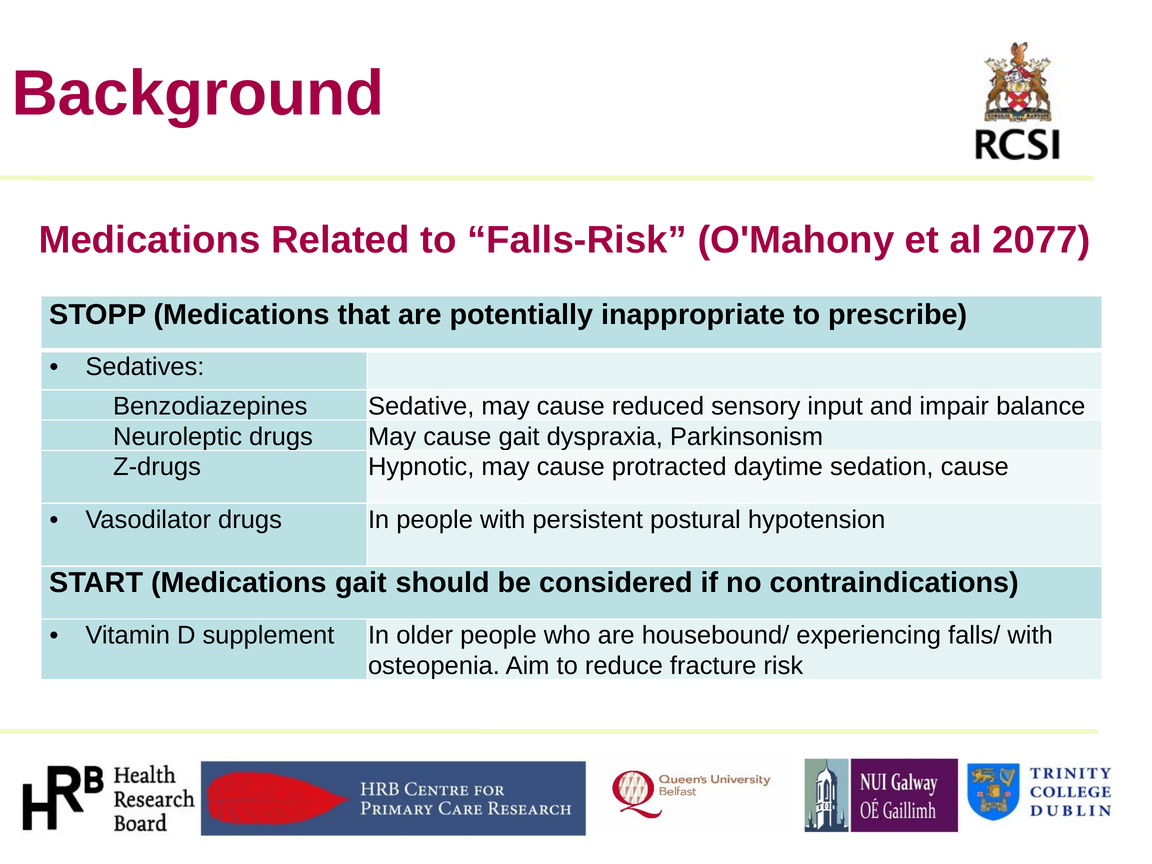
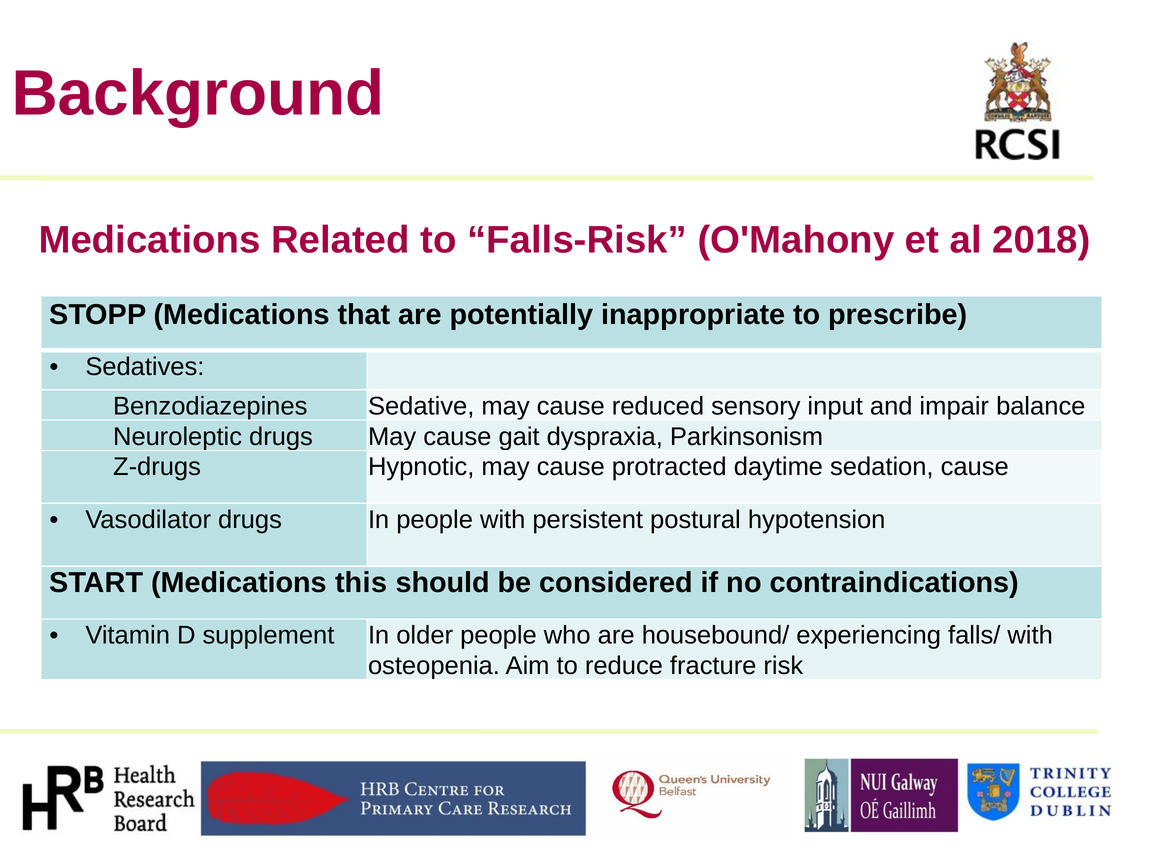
2077: 2077 -> 2018
Medications gait: gait -> this
